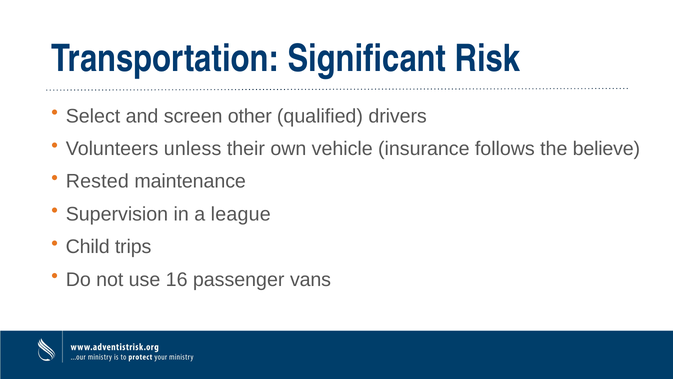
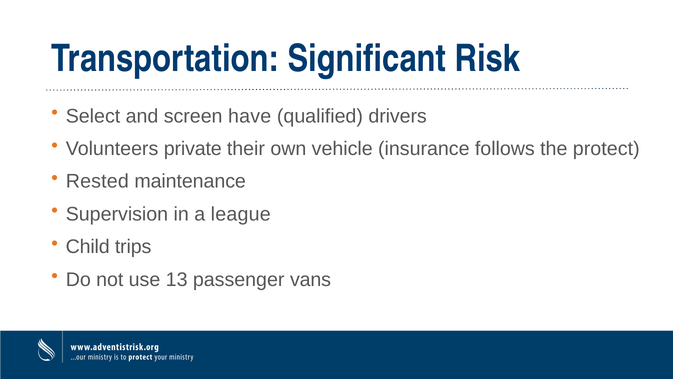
other: other -> have
unless: unless -> private
believe: believe -> protect
16: 16 -> 13
